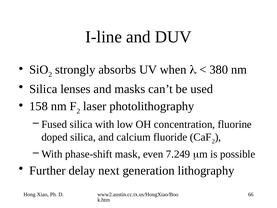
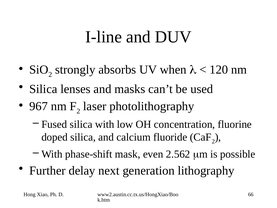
380: 380 -> 120
158: 158 -> 967
7.249: 7.249 -> 2.562
